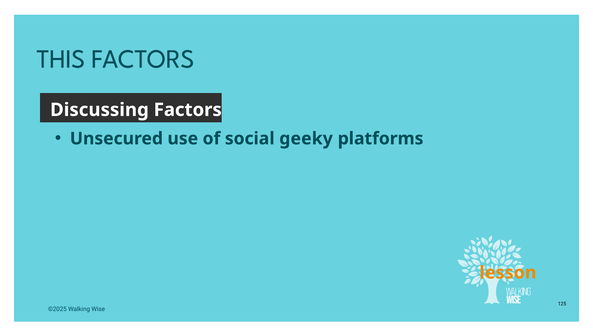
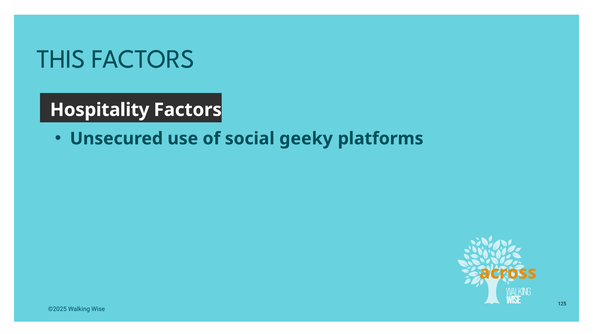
Discussing: Discussing -> Hospitality
lesson: lesson -> across
